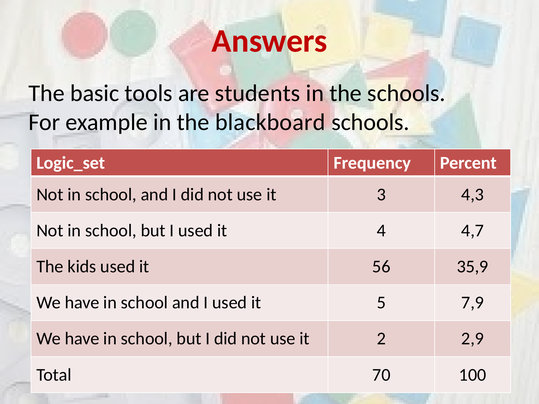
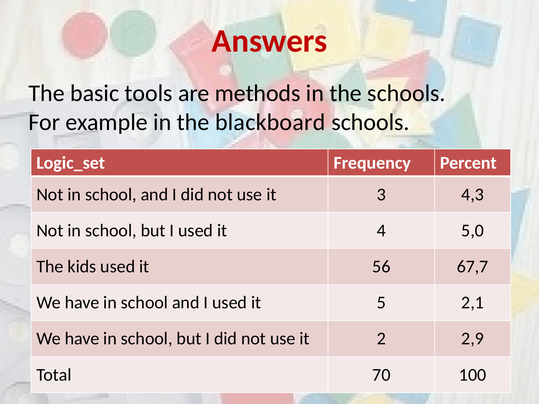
students: students -> methods
4,7: 4,7 -> 5,0
35,9: 35,9 -> 67,7
7,9: 7,9 -> 2,1
